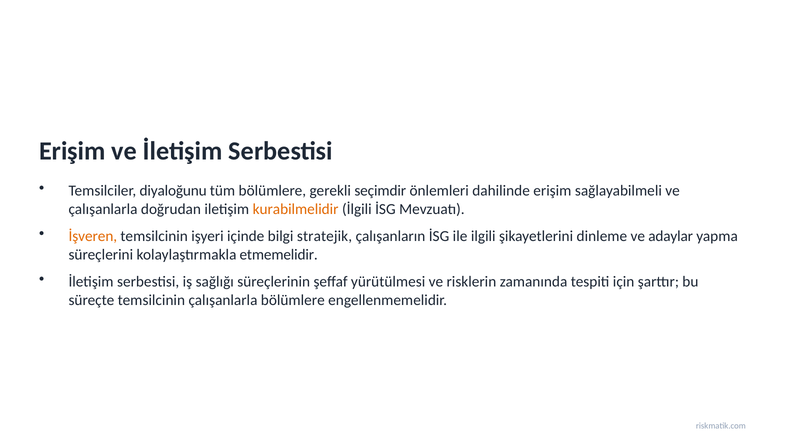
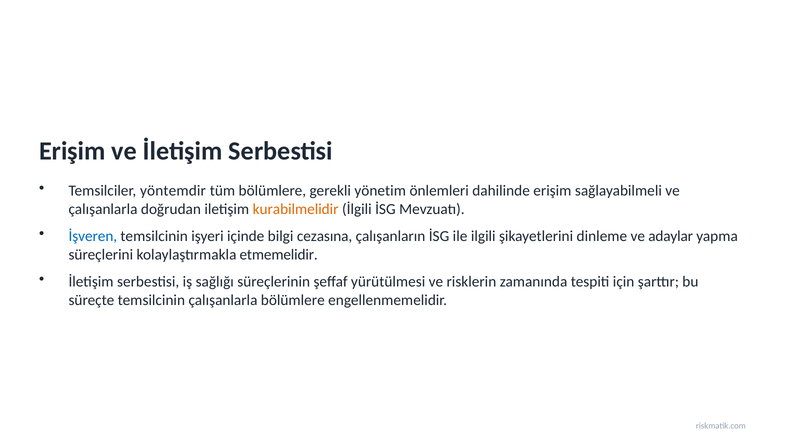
diyaloğunu: diyaloğunu -> yöntemdir
seçimdir: seçimdir -> yönetim
İşveren colour: orange -> blue
stratejik: stratejik -> cezasına
